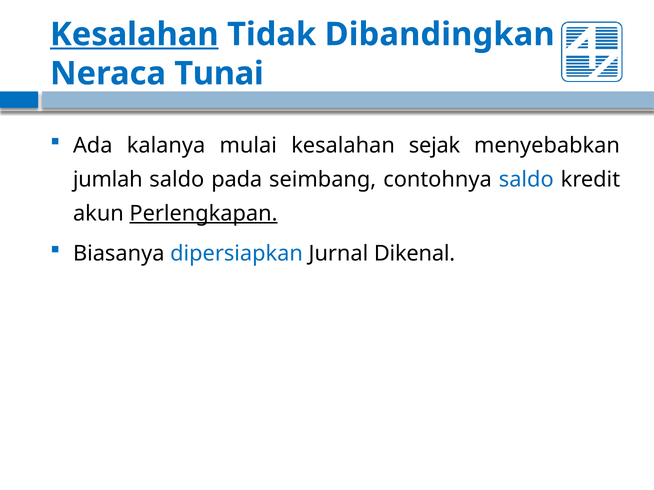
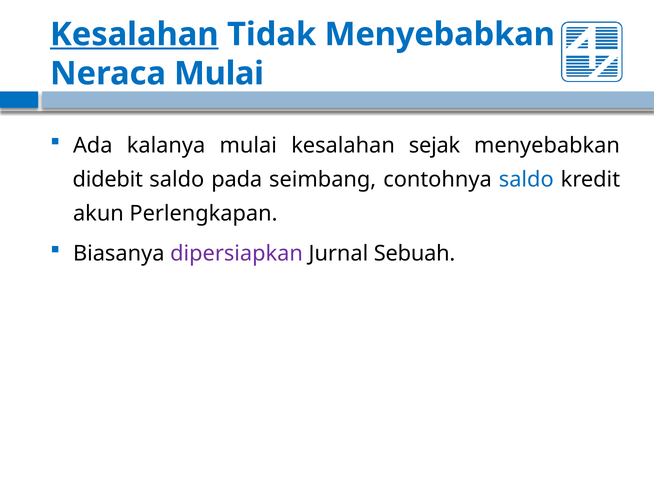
Tidak Dibandingkan: Dibandingkan -> Menyebabkan
Neraca Tunai: Tunai -> Mulai
jumlah: jumlah -> didebit
Perlengkapan underline: present -> none
dipersiapkan colour: blue -> purple
Dikenal: Dikenal -> Sebuah
